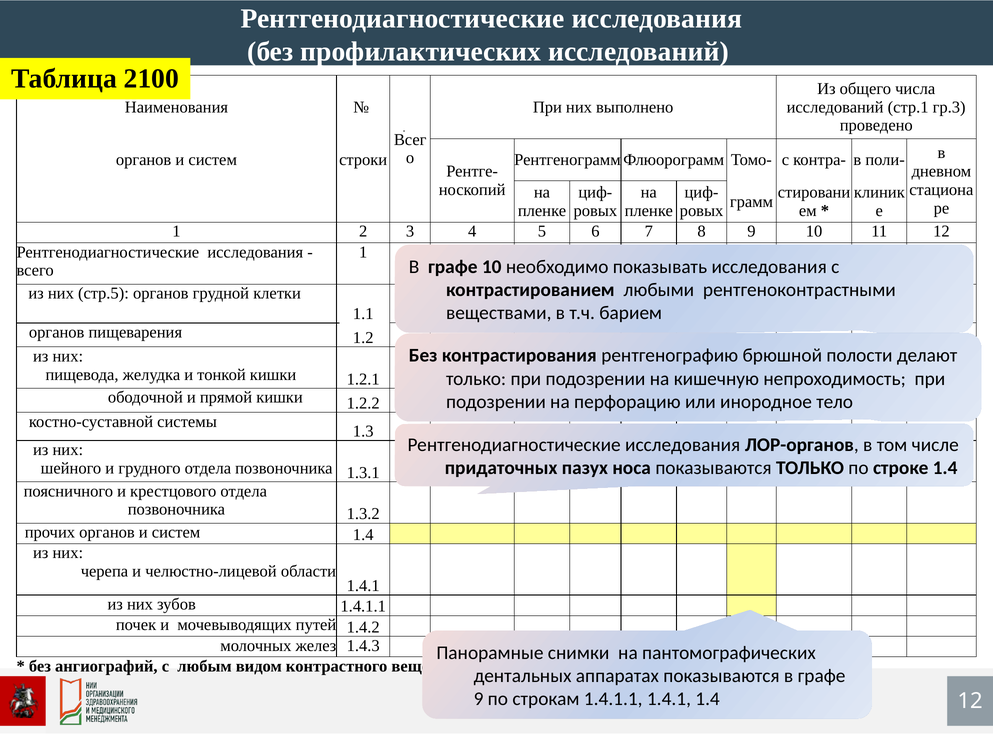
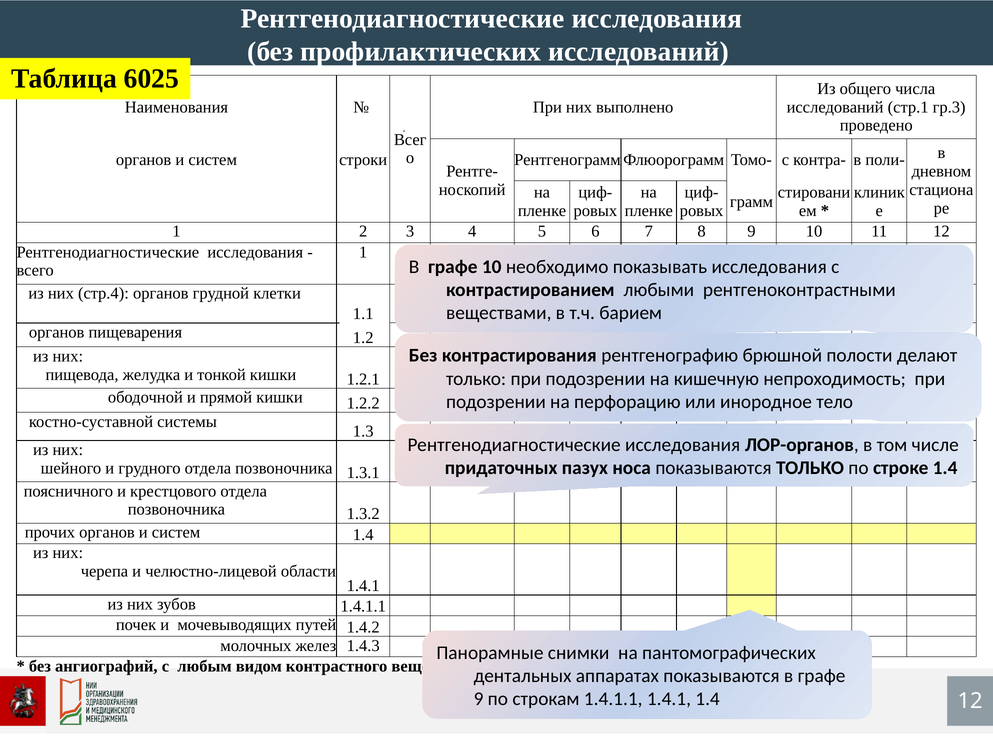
2100: 2100 -> 6025
стр.5: стр.5 -> стр.4
